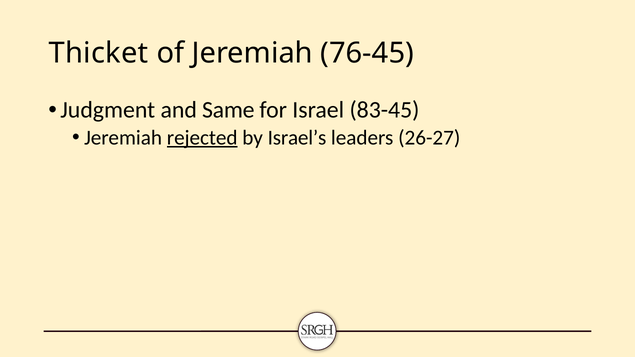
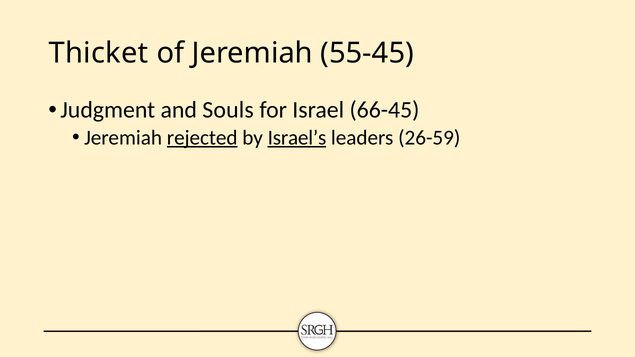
76-45: 76-45 -> 55-45
Same: Same -> Souls
83-45: 83-45 -> 66-45
Israel’s underline: none -> present
26-27: 26-27 -> 26-59
